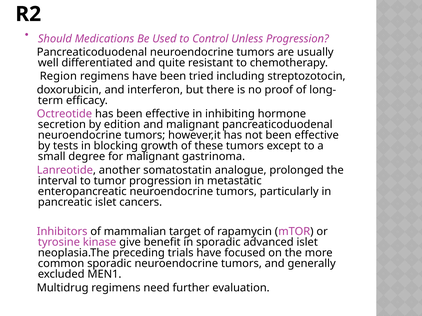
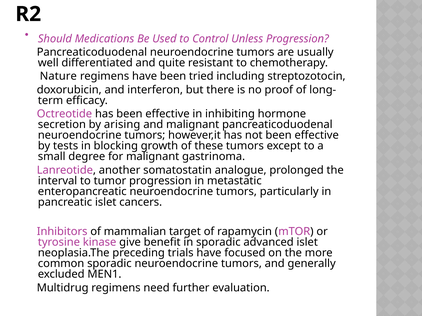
Region: Region -> Nature
edition: edition -> arising
